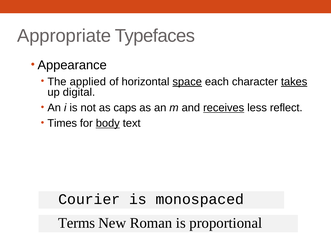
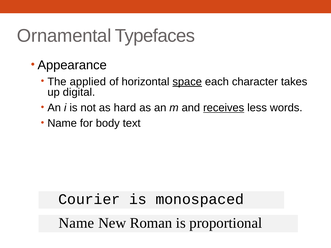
Appropriate: Appropriate -> Ornamental
takes underline: present -> none
caps: caps -> hard
reflect: reflect -> words
Times at (62, 123): Times -> Name
body underline: present -> none
Terms at (77, 223): Terms -> Name
